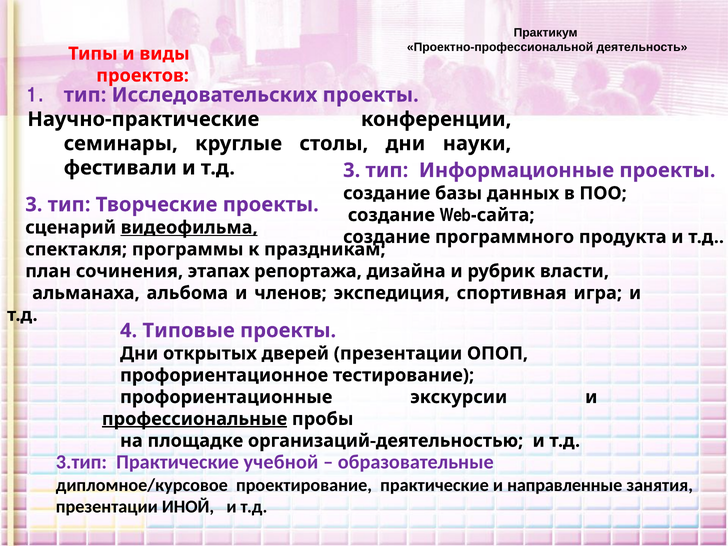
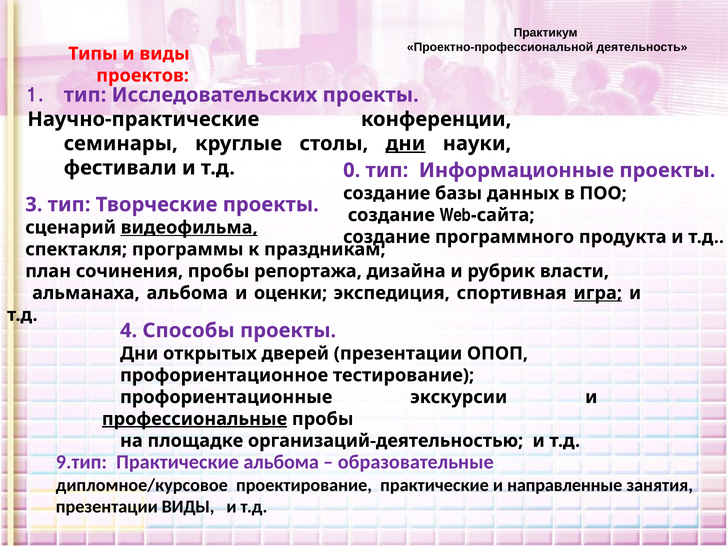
дни at (405, 144) underline: none -> present
фестивали и т.д 3: 3 -> 0
сочинения этапах: этапах -> пробы
членов: членов -> оценки
игра underline: none -> present
Типовые: Типовые -> Способы
3.тип: 3.тип -> 9.тип
Практические учебной: учебной -> альбома
презентации ИНОЙ: ИНОЙ -> ВИДЫ
